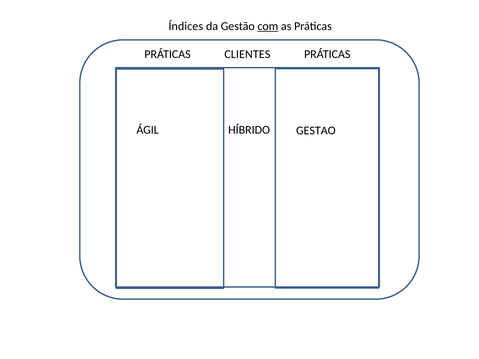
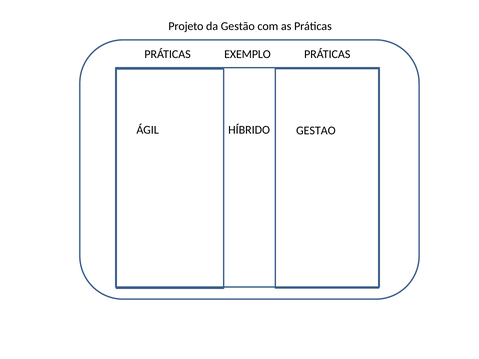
Índices: Índices -> Projeto
com underline: present -> none
CLIENTES: CLIENTES -> EXEMPLO
